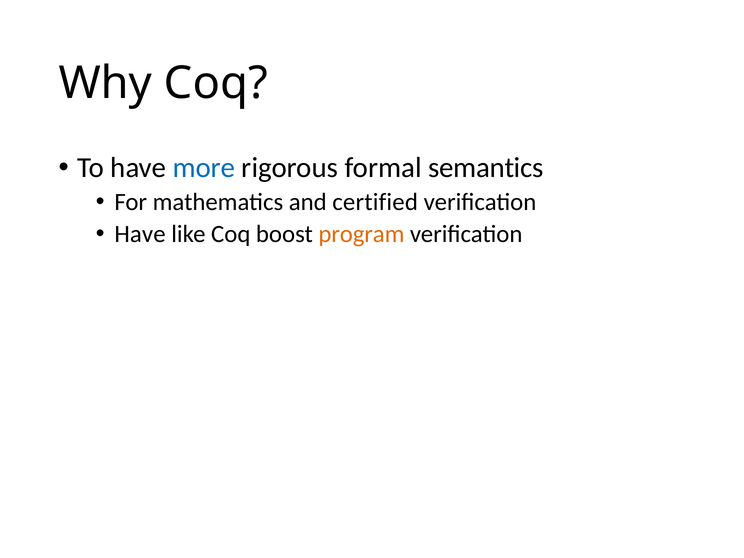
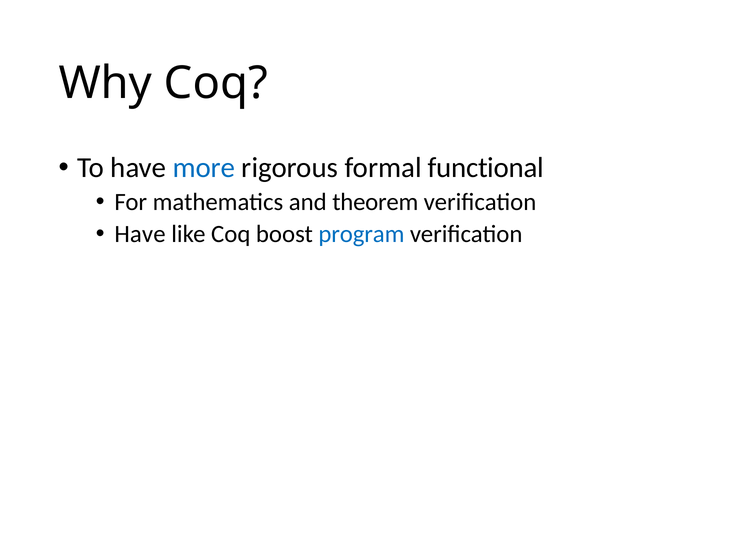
semantics: semantics -> functional
certified: certified -> theorem
program colour: orange -> blue
